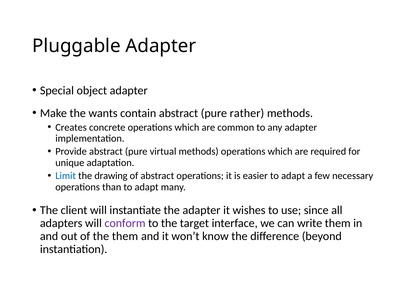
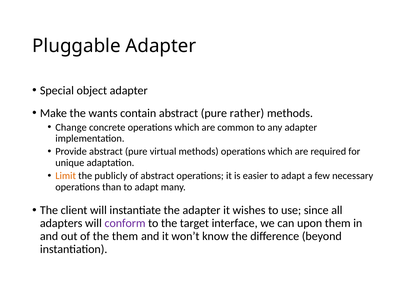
Creates: Creates -> Change
Limit colour: blue -> orange
drawing: drawing -> publicly
write: write -> upon
